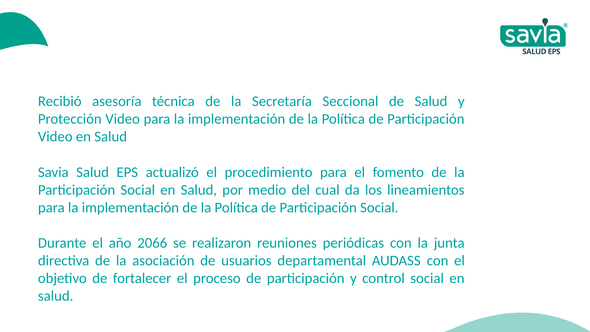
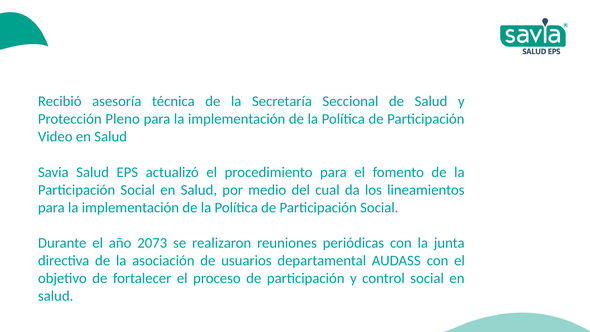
Protección Video: Video -> Pleno
2066: 2066 -> 2073
